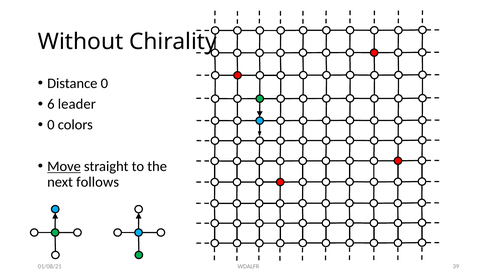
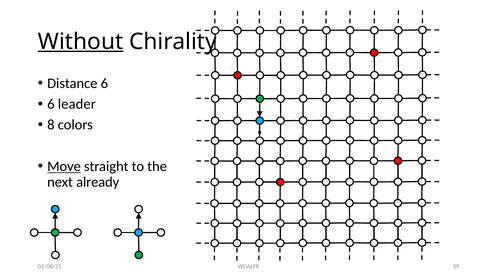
Without underline: none -> present
Distance 0: 0 -> 6
0 at (51, 125): 0 -> 8
follows: follows -> already
